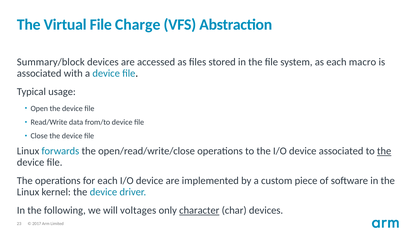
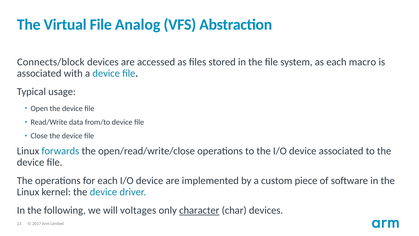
Charge: Charge -> Analog
Summary/block: Summary/block -> Connects/block
the at (384, 151) underline: present -> none
